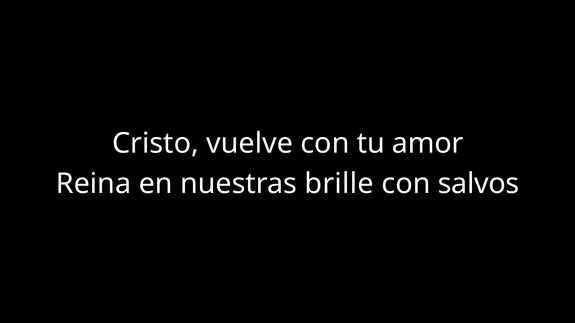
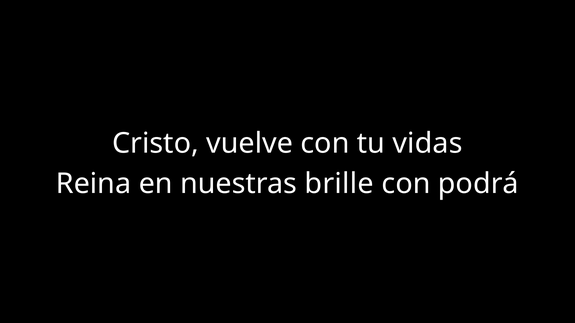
amor: amor -> vidas
salvos: salvos -> podrá
